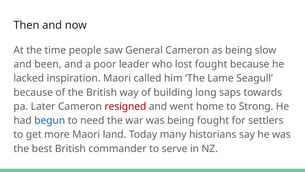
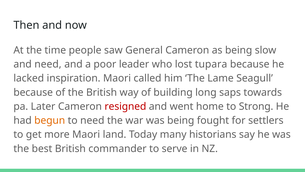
and been: been -> need
lost fought: fought -> tupara
begun colour: blue -> orange
